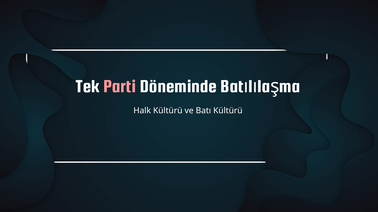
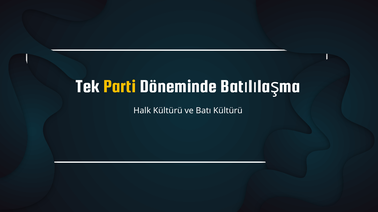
Parti colour: pink -> yellow
